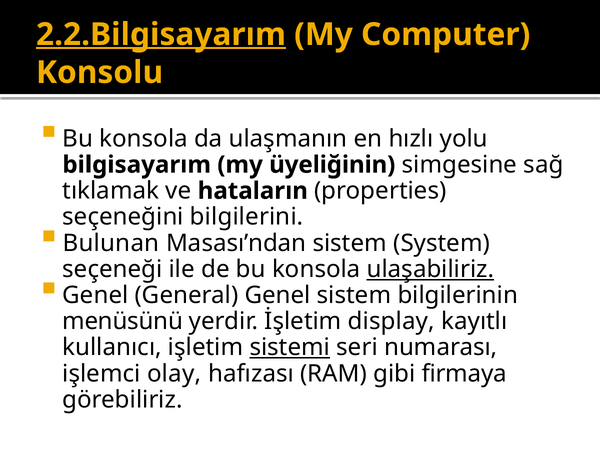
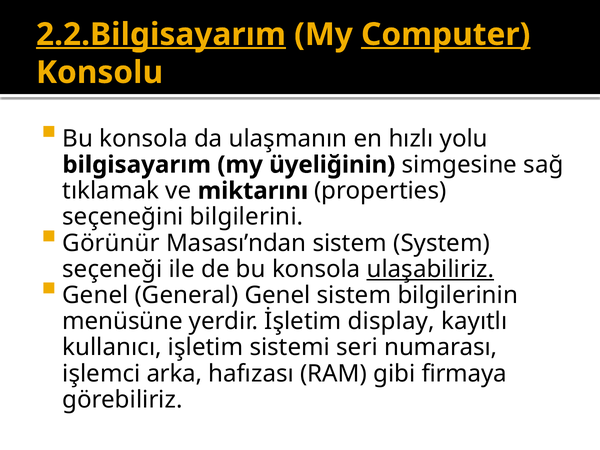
Computer underline: none -> present
hataların: hataların -> miktarını
Bulunan: Bulunan -> Görünür
menüsünü: menüsünü -> menüsüne
sistemi underline: present -> none
olay: olay -> arka
